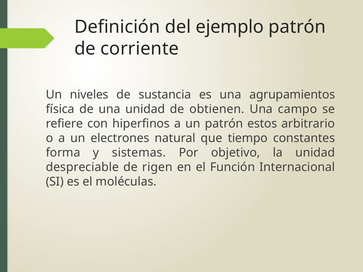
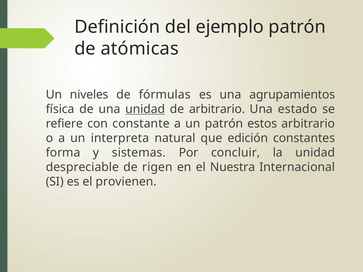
corriente: corriente -> atómicas
sustancia: sustancia -> fórmulas
unidad at (145, 109) underline: none -> present
de obtienen: obtienen -> arbitrario
campo: campo -> estado
hiperfinos: hiperfinos -> constante
electrones: electrones -> interpreta
tiempo: tiempo -> edición
objetivo: objetivo -> concluir
Función: Función -> Nuestra
moléculas: moléculas -> provienen
